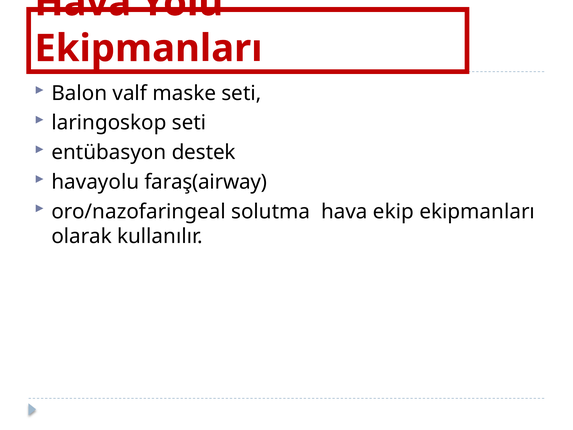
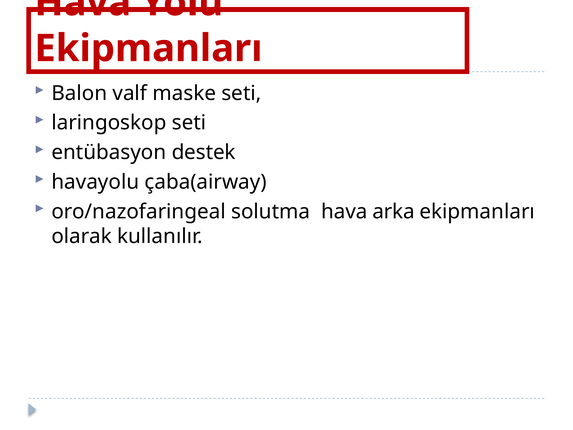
faraş(airway: faraş(airway -> çaba(airway
ekip: ekip -> arka
